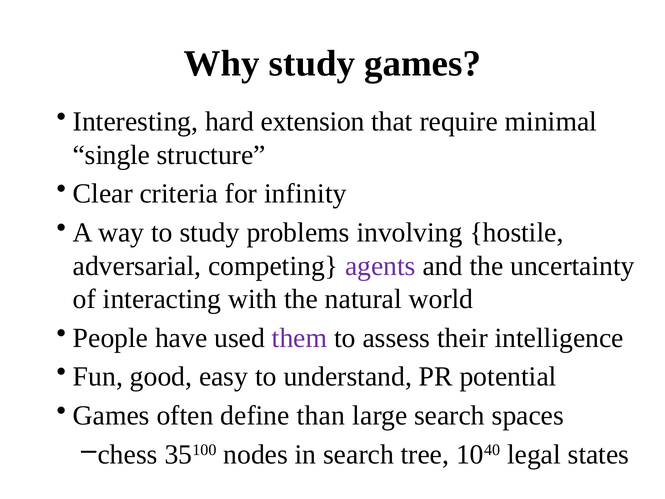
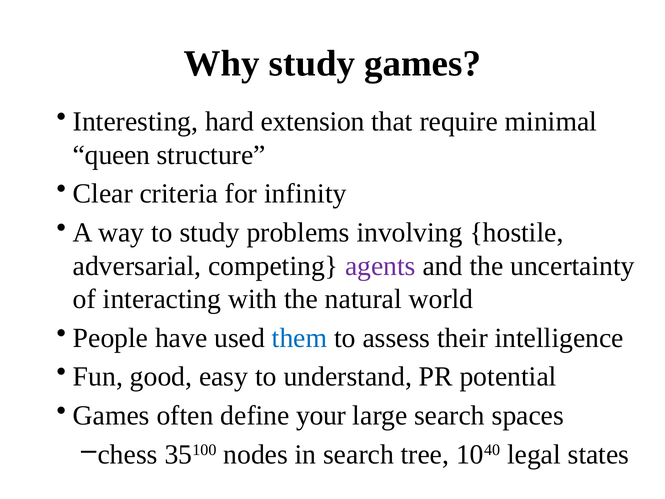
single: single -> queen
them colour: purple -> blue
than: than -> your
